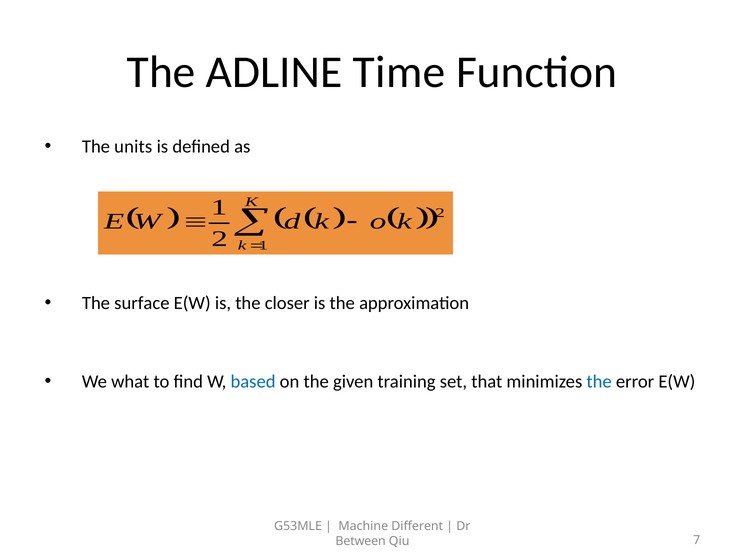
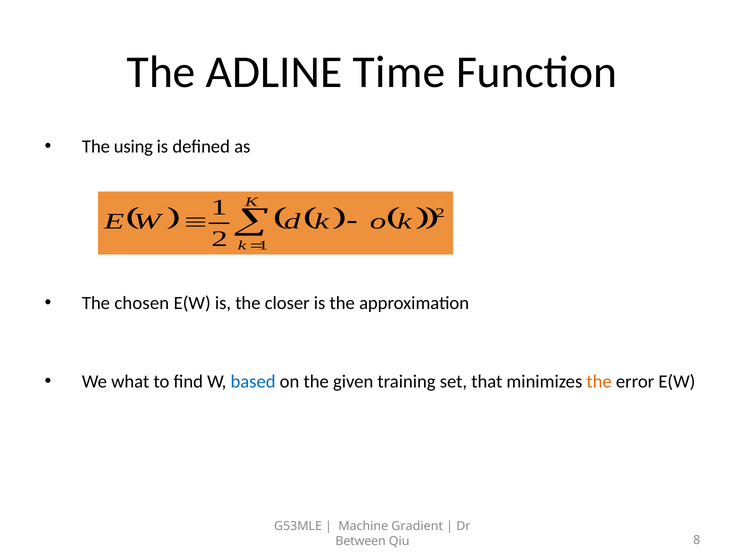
units: units -> using
surface: surface -> chosen
the at (599, 381) colour: blue -> orange
Different: Different -> Gradient
7: 7 -> 8
